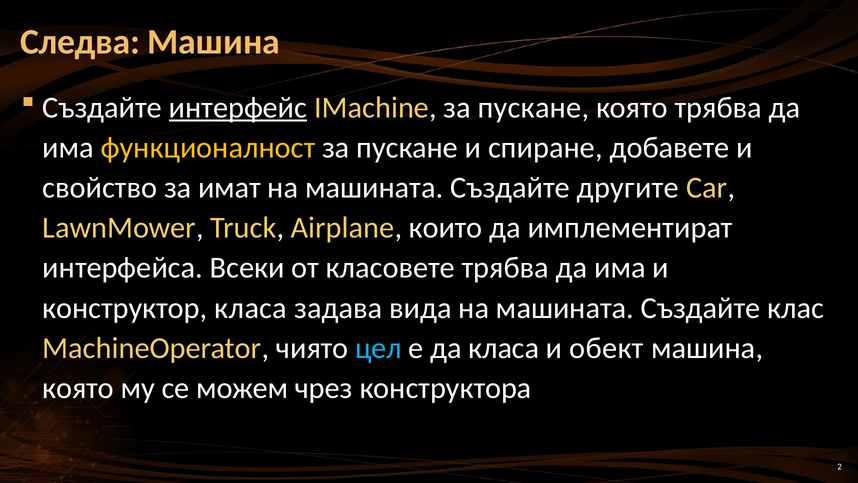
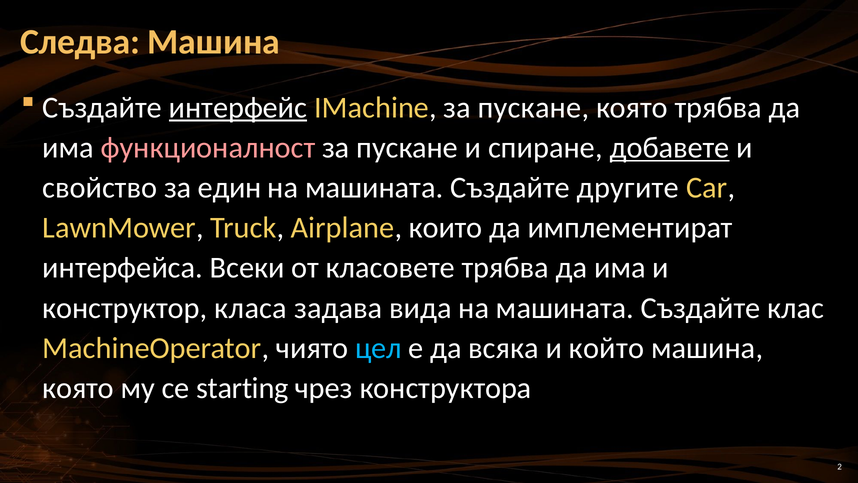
функционалност colour: yellow -> pink
добавете underline: none -> present
имат: имат -> един
да класа: класа -> всяка
обект: обект -> който
можем: можем -> starting
